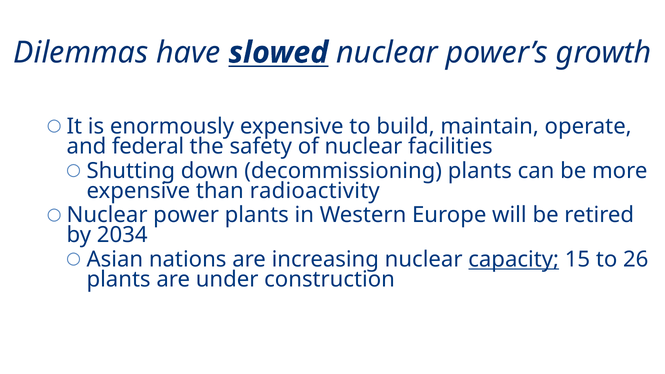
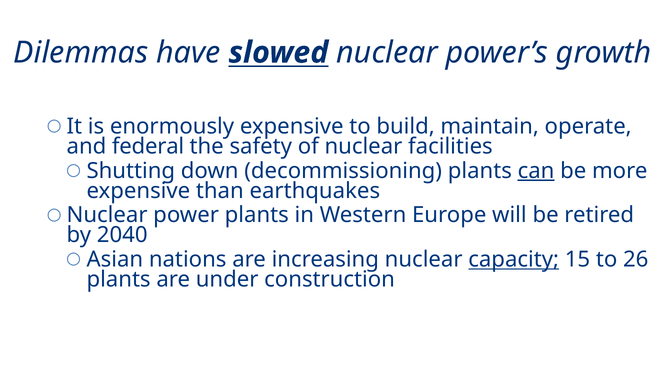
can underline: none -> present
radioactivity: radioactivity -> earthquakes
2034: 2034 -> 2040
